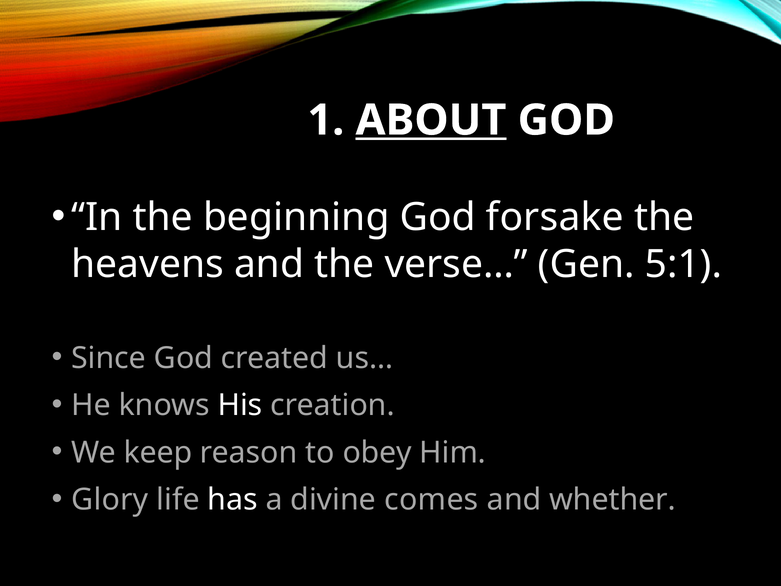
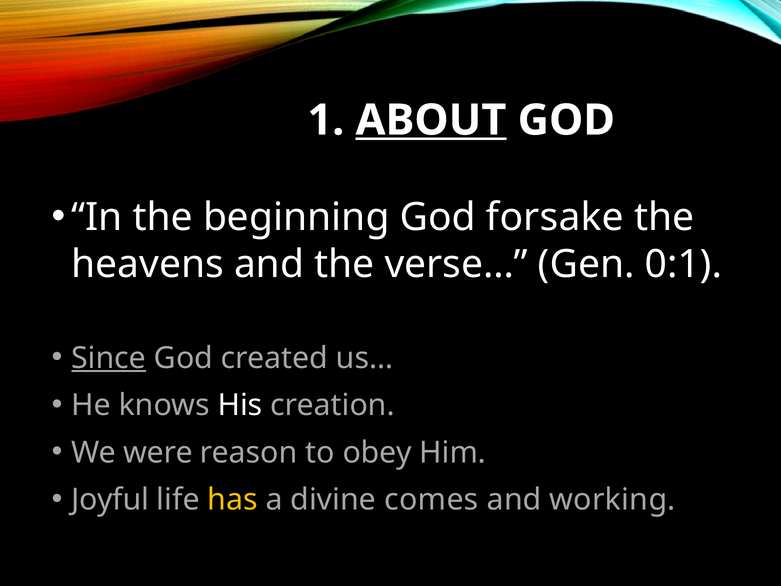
5:1: 5:1 -> 0:1
Since underline: none -> present
keep: keep -> were
Glory: Glory -> Joyful
has colour: white -> yellow
whether: whether -> working
